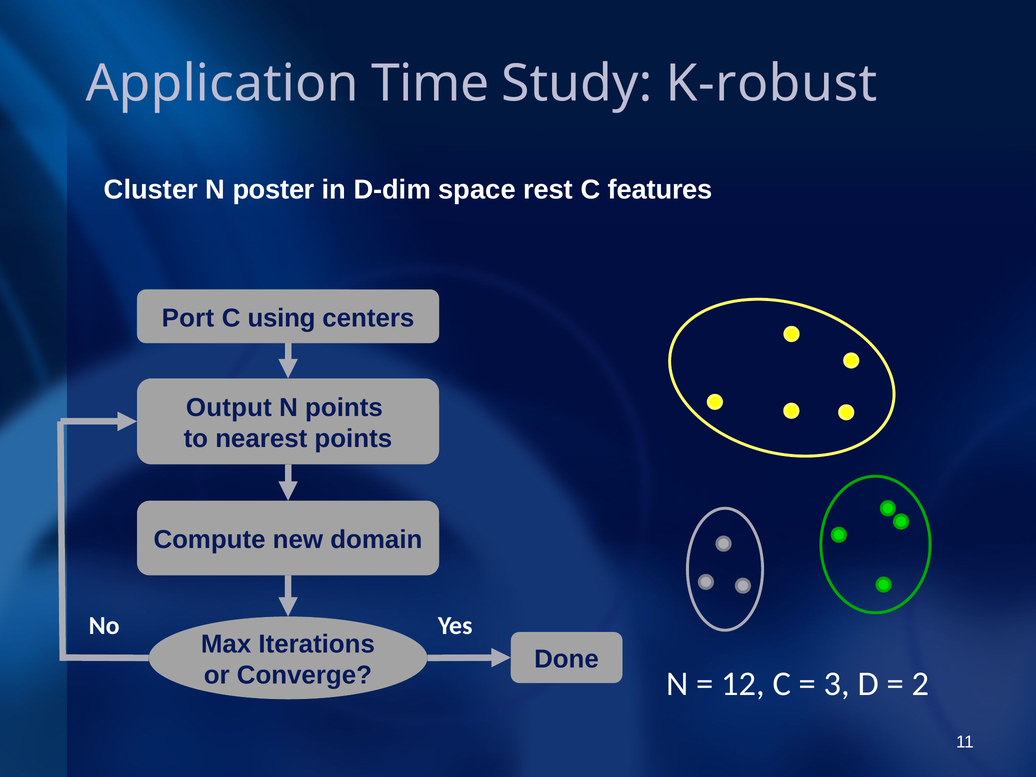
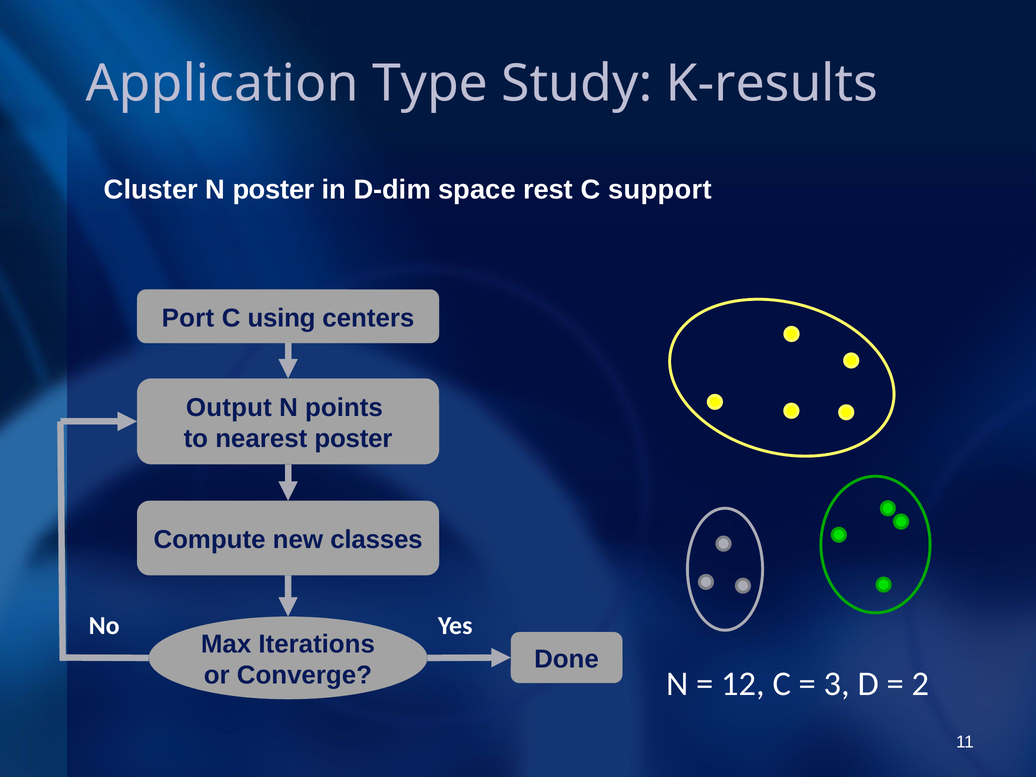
Time: Time -> Type
K-robust: K-robust -> K-results
features: features -> support
nearest points: points -> poster
domain: domain -> classes
